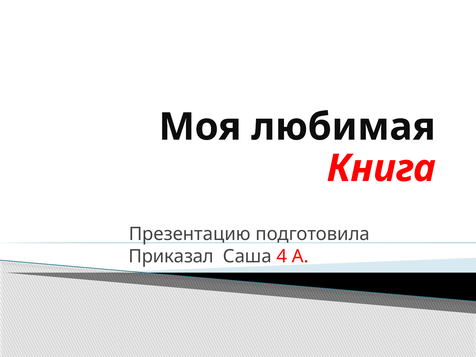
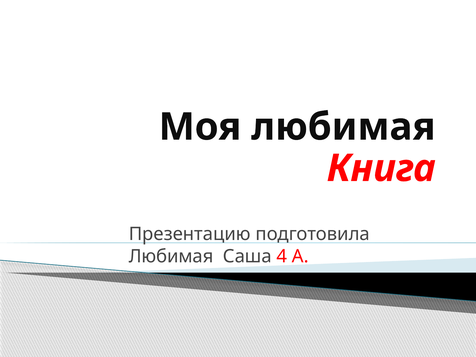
Приказал at (171, 256): Приказал -> Любимая
